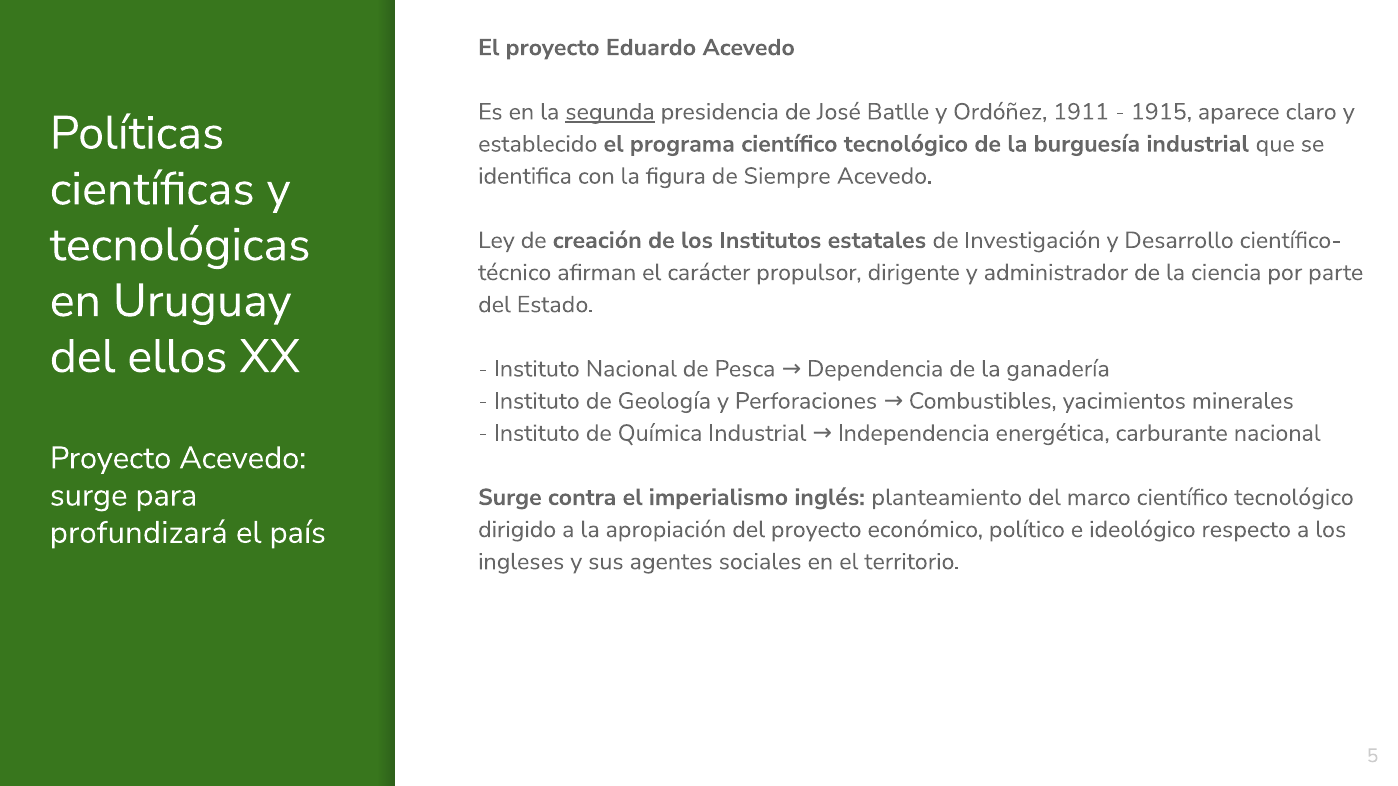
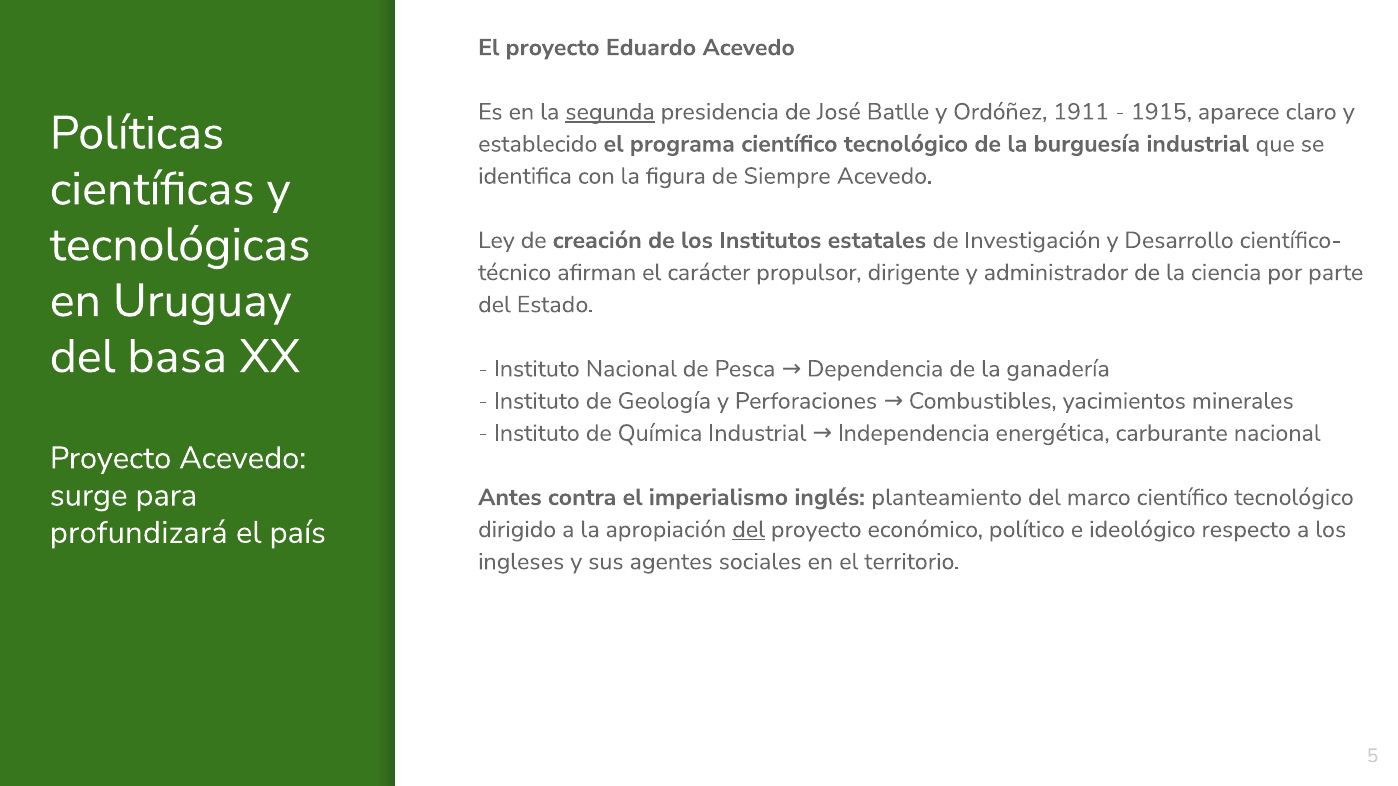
ellos: ellos -> basa
Surge at (510, 498): Surge -> Antes
del at (749, 530) underline: none -> present
